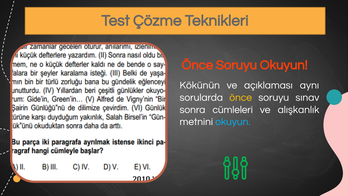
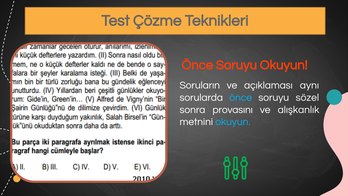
Kökünün: Kökünün -> Soruların
önce at (241, 97) colour: yellow -> light blue
sınav: sınav -> sözel
cümleleri: cümleleri -> provasını
